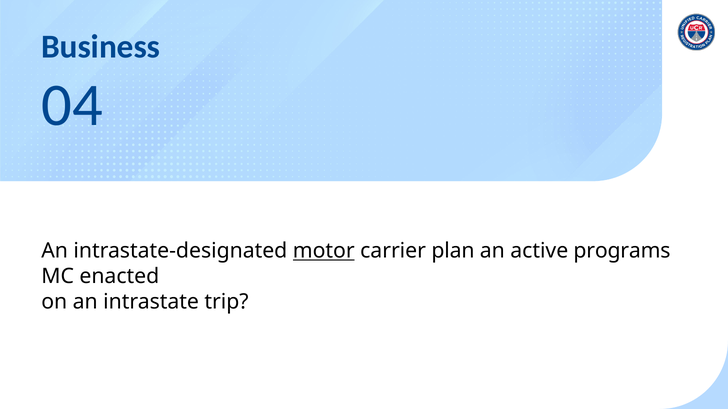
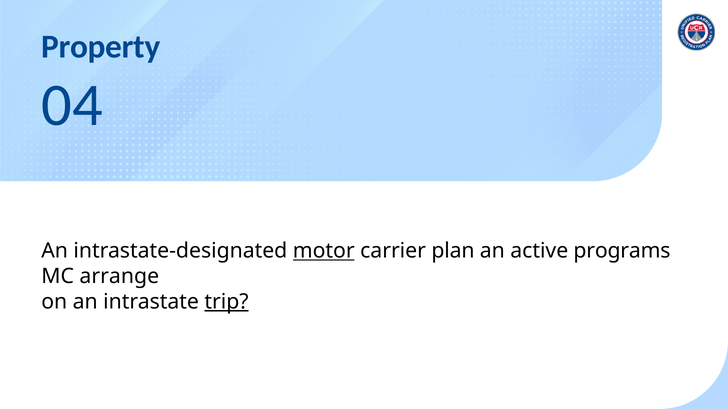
Business: Business -> Property
enacted: enacted -> arrange
trip underline: none -> present
